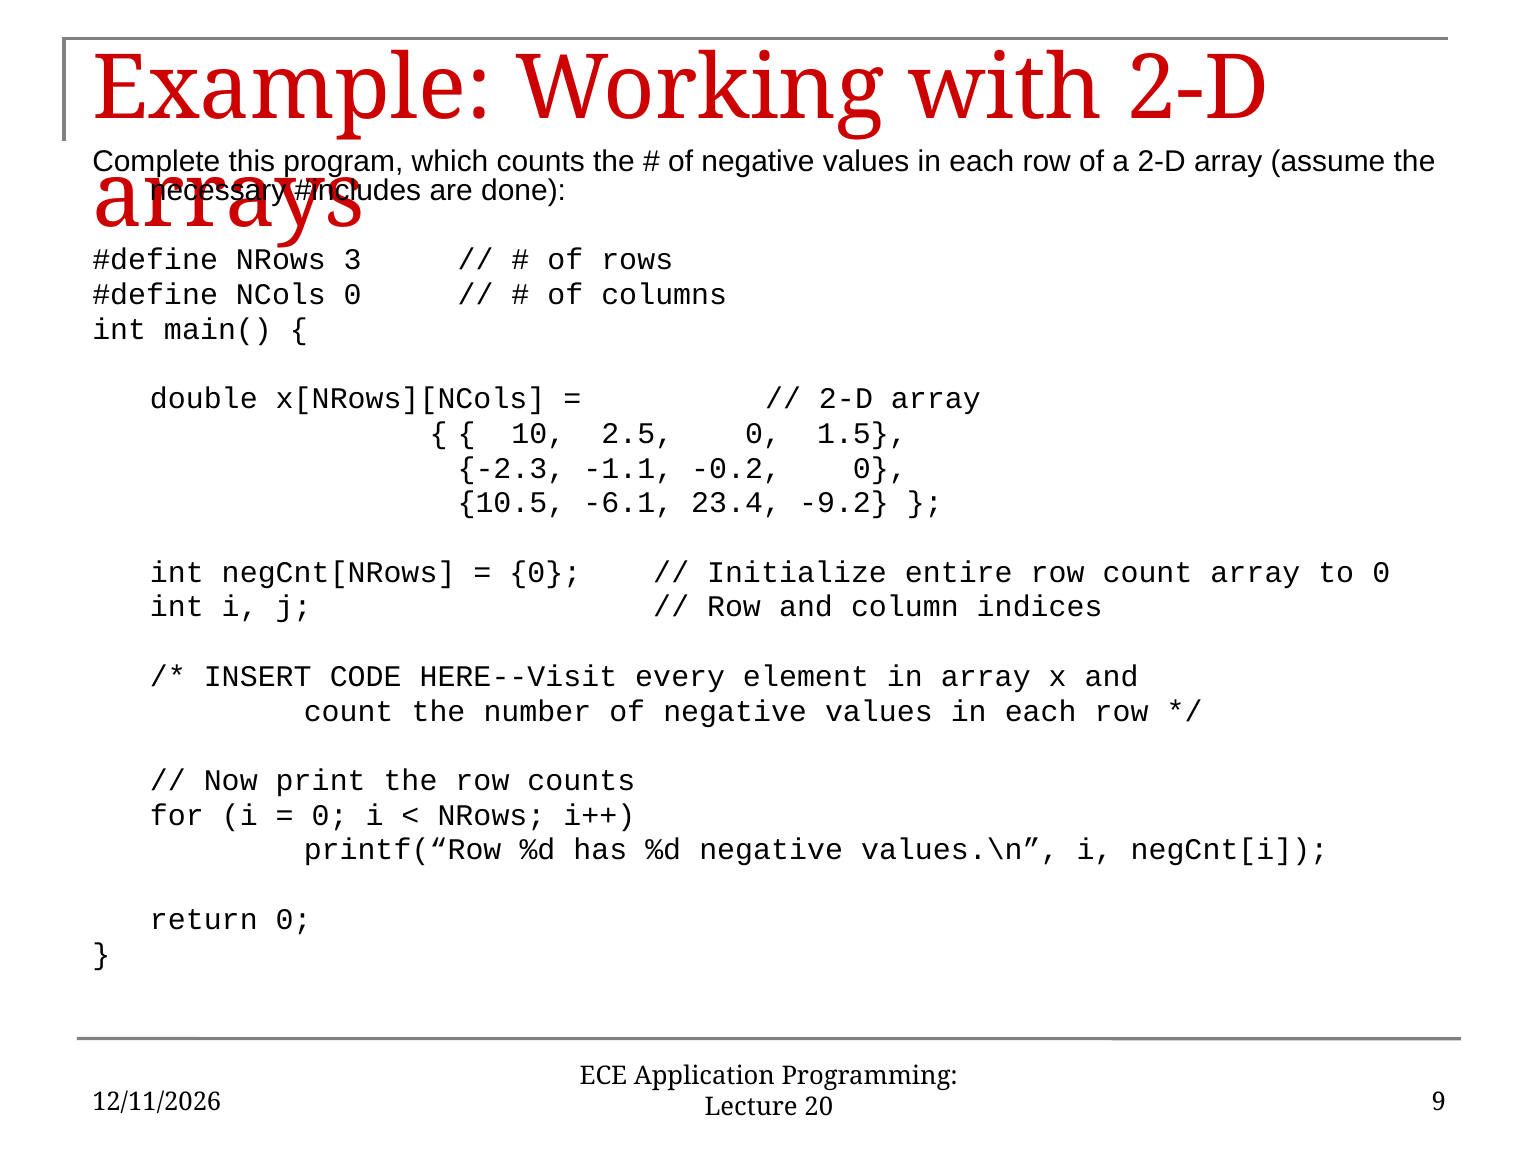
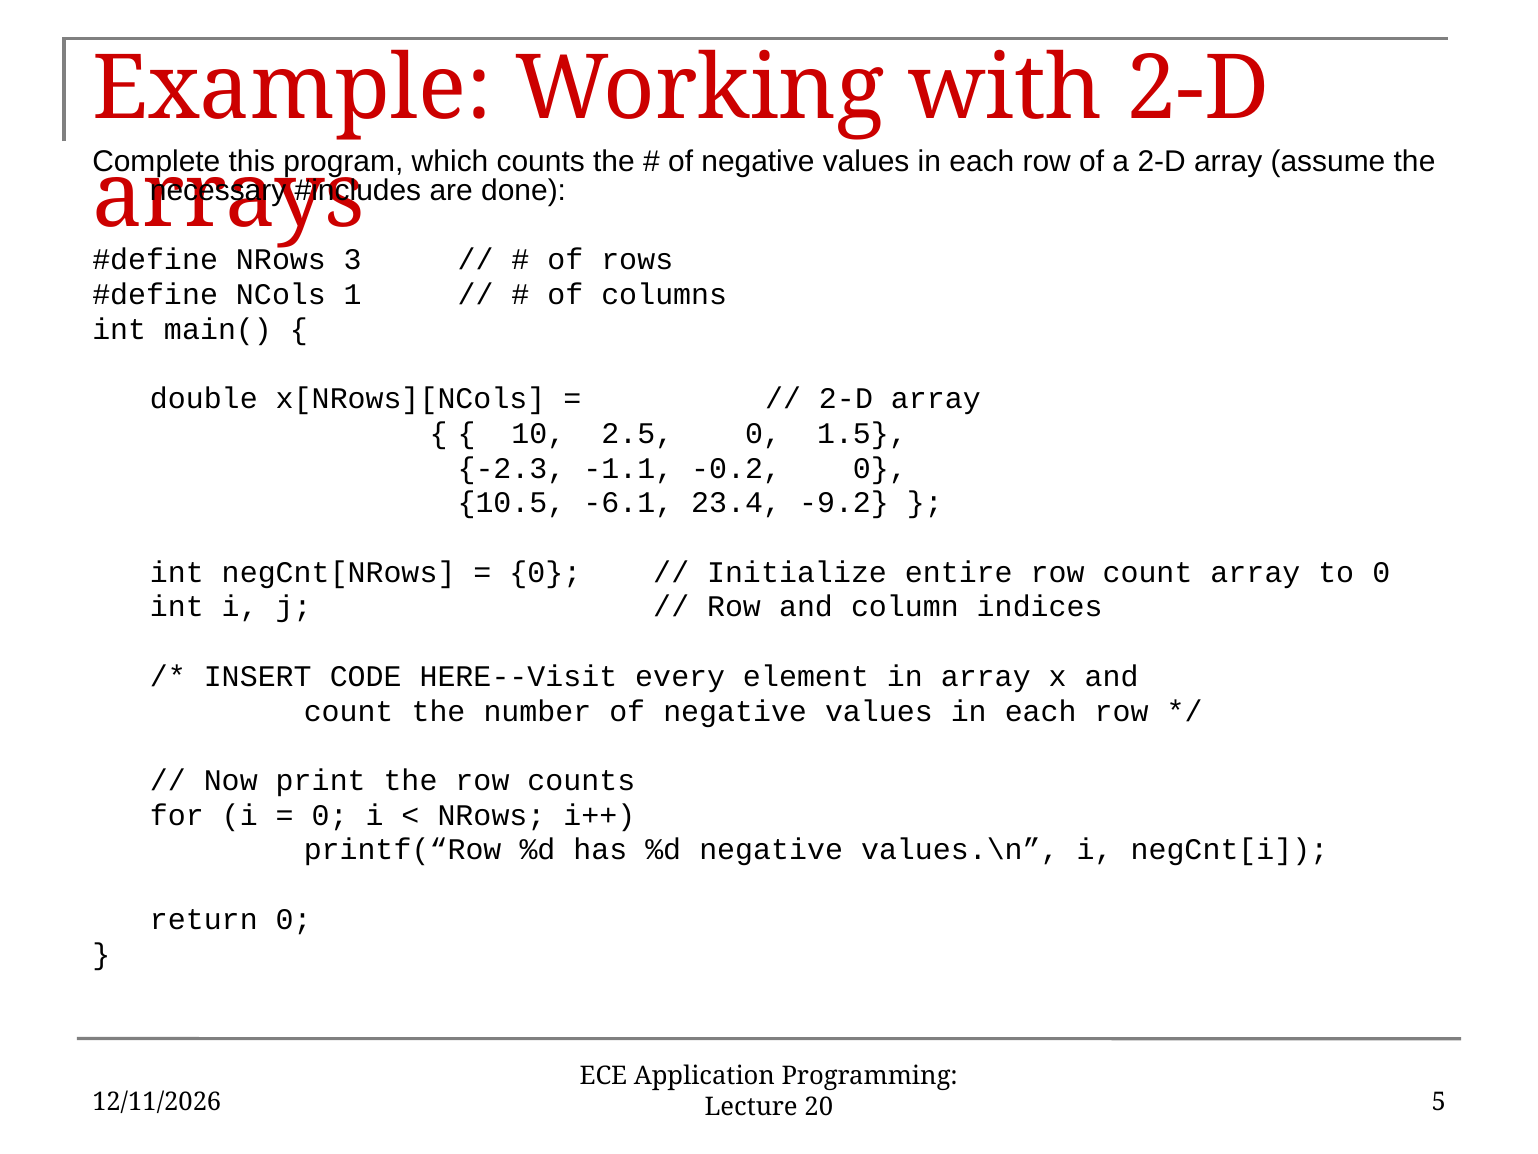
NCols 0: 0 -> 1
9: 9 -> 5
